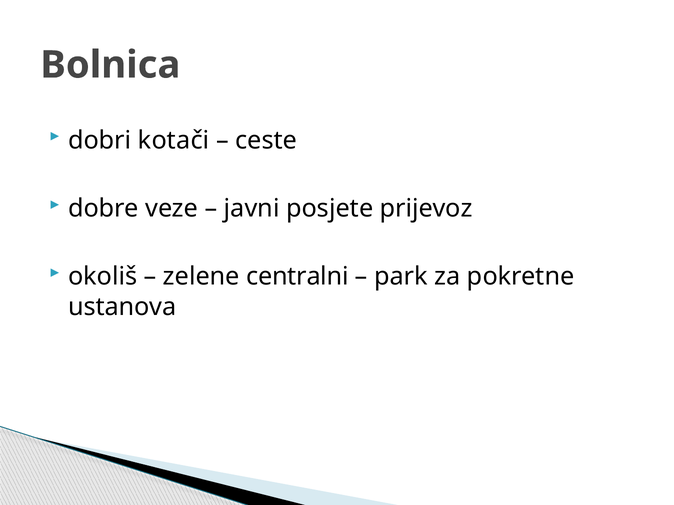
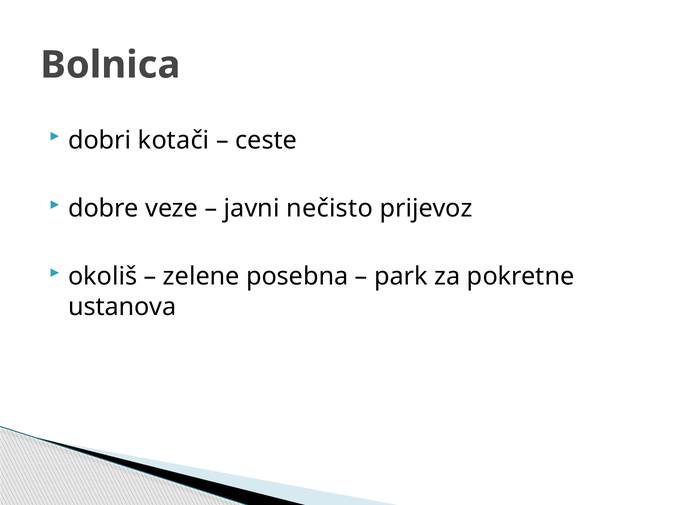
posjete: posjete -> nečisto
centralni: centralni -> posebna
